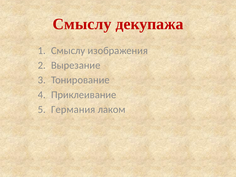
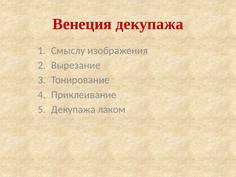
Смыслу at (82, 24): Смыслу -> Венеция
Германия at (73, 109): Германия -> Декупажа
